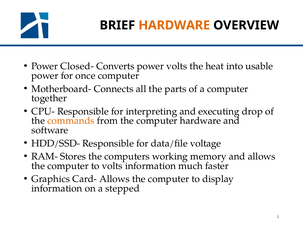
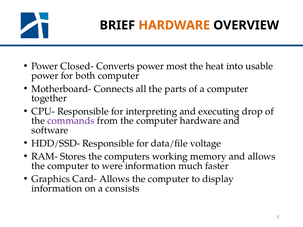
power volts: volts -> most
once: once -> both
commands colour: orange -> purple
to volts: volts -> were
stepped: stepped -> consists
